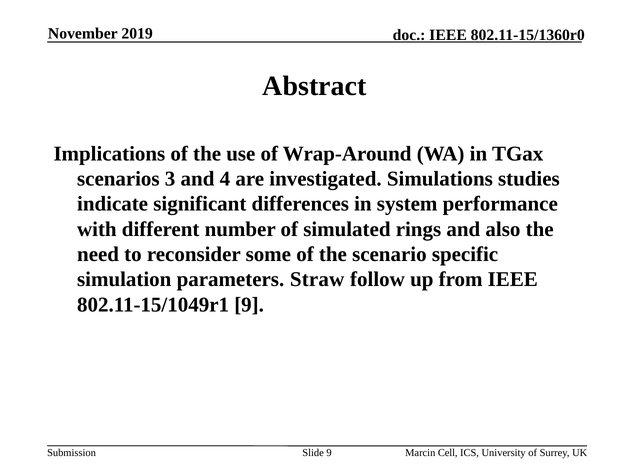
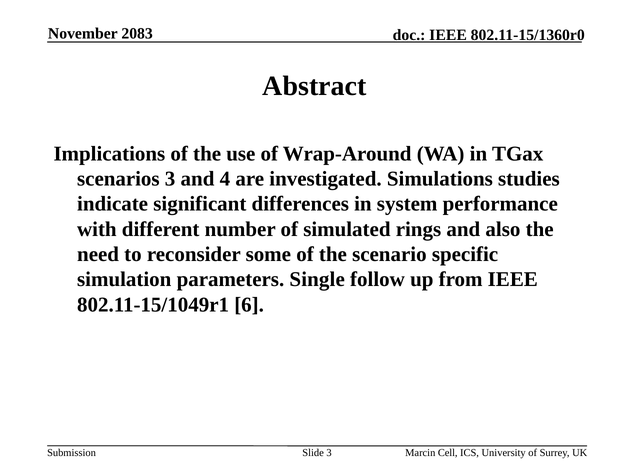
2019: 2019 -> 2083
Straw: Straw -> Single
802.11-15/1049r1 9: 9 -> 6
Slide 9: 9 -> 3
